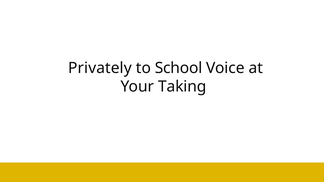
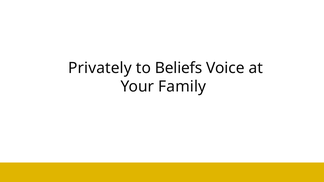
School: School -> Beliefs
Taking: Taking -> Family
